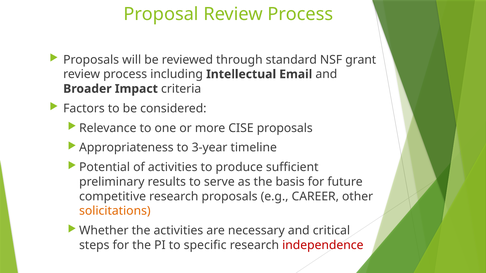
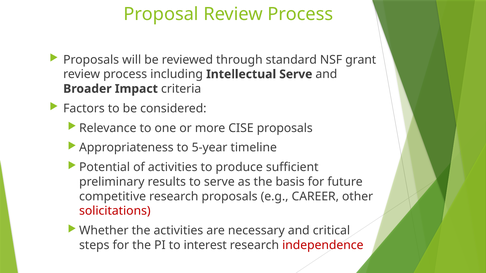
Intellectual Email: Email -> Serve
3-year: 3-year -> 5-year
solicitations colour: orange -> red
specific: specific -> interest
